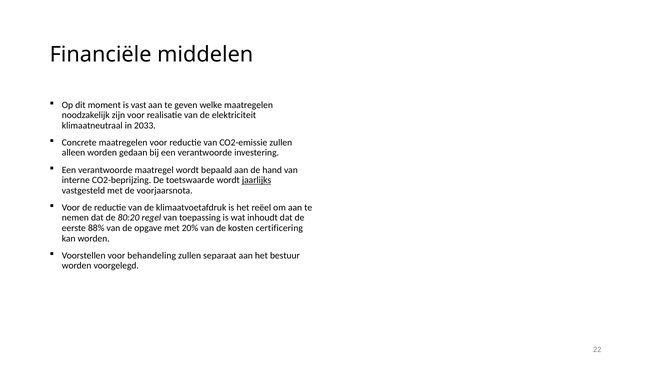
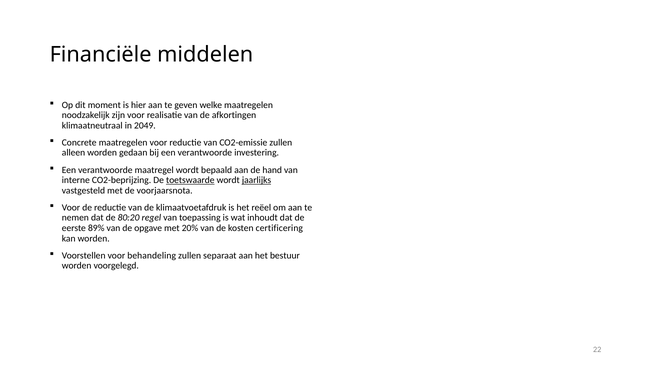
vast: vast -> hier
elektriciteit: elektriciteit -> afkortingen
2033: 2033 -> 2049
toetswaarde underline: none -> present
88%: 88% -> 89%
